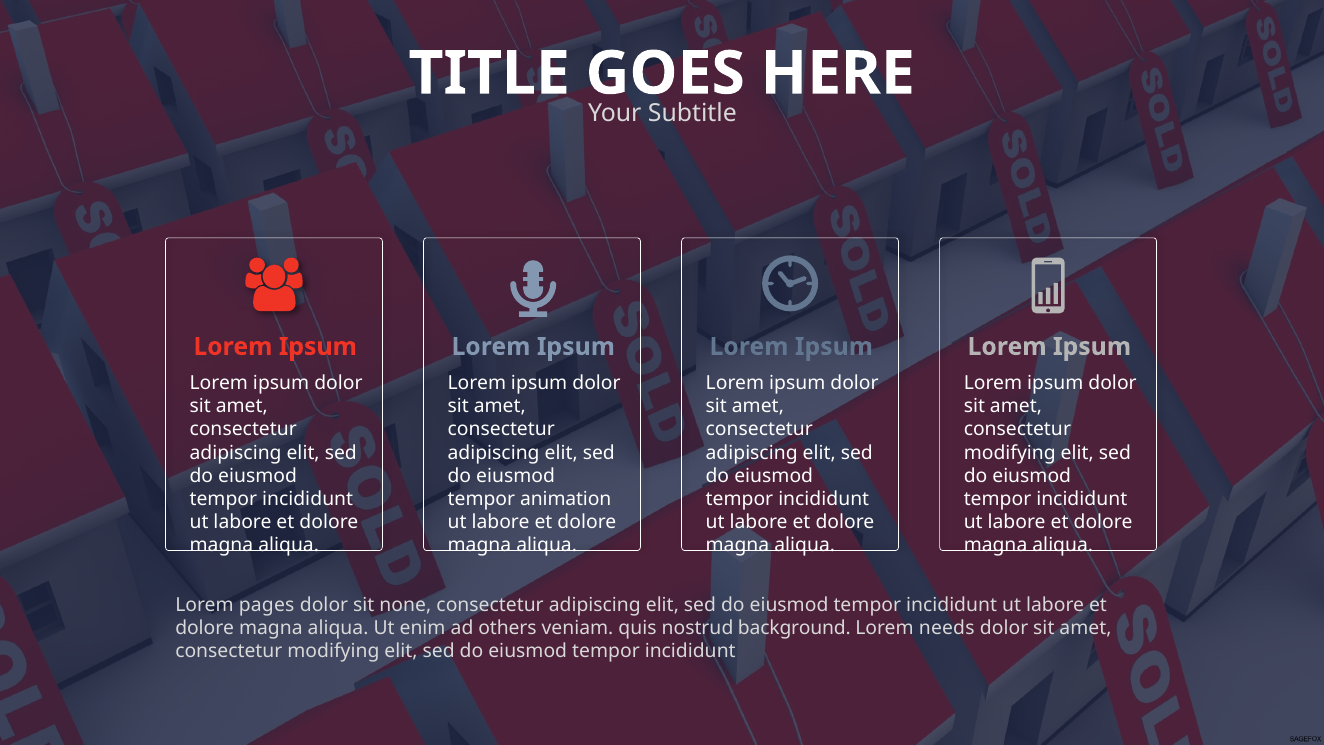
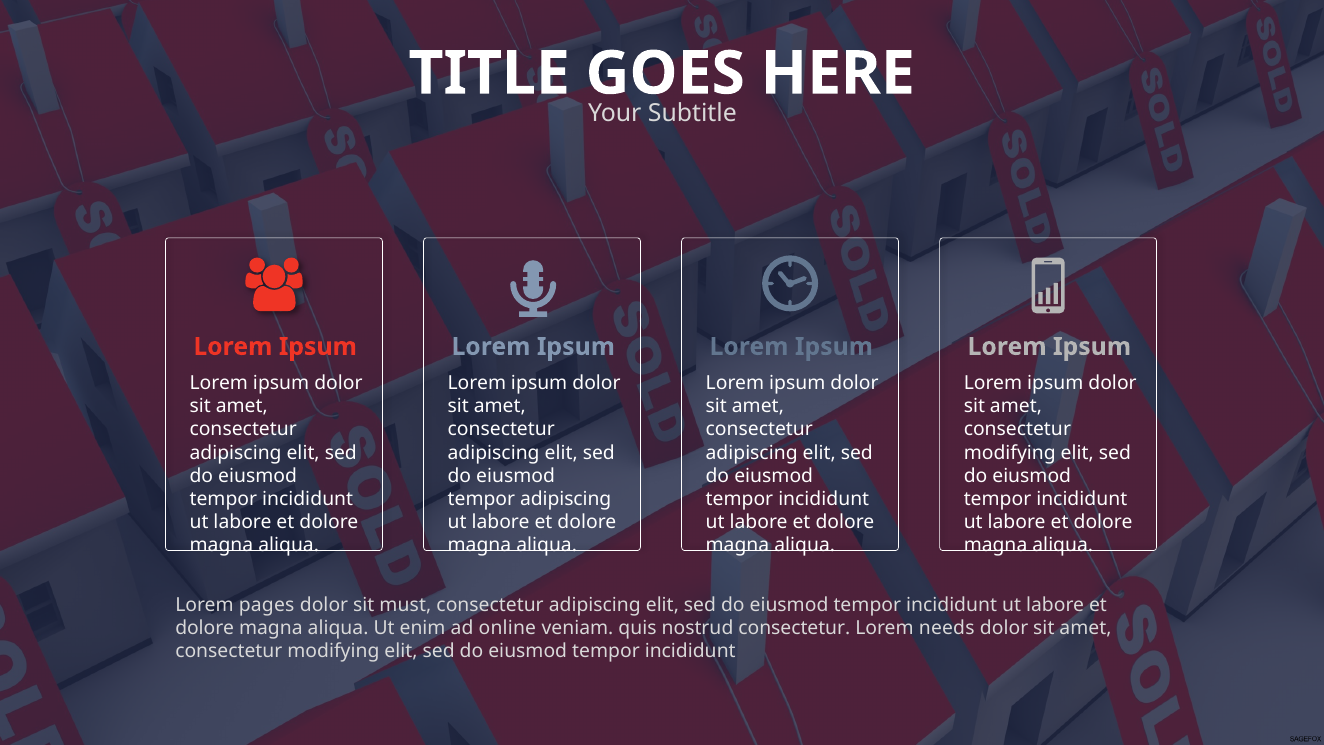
tempor animation: animation -> adipiscing
none: none -> must
others: others -> online
nostrud background: background -> consectetur
